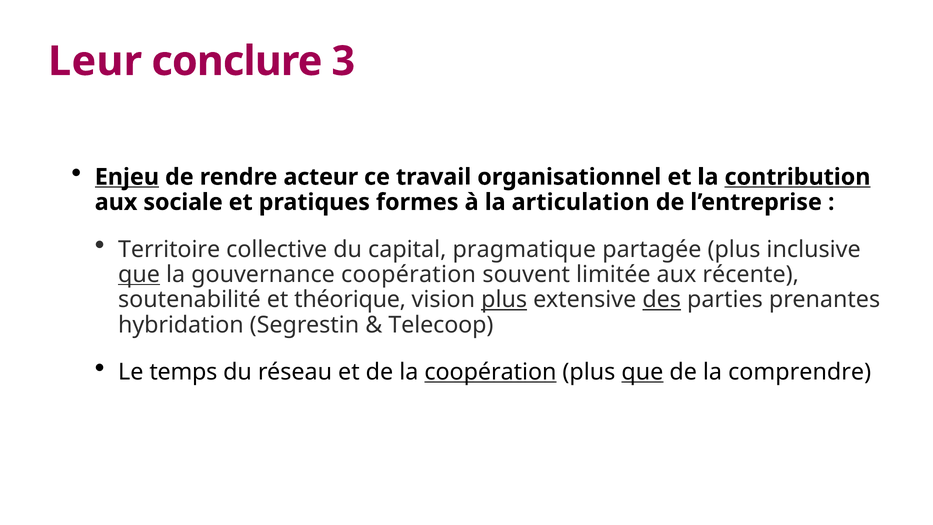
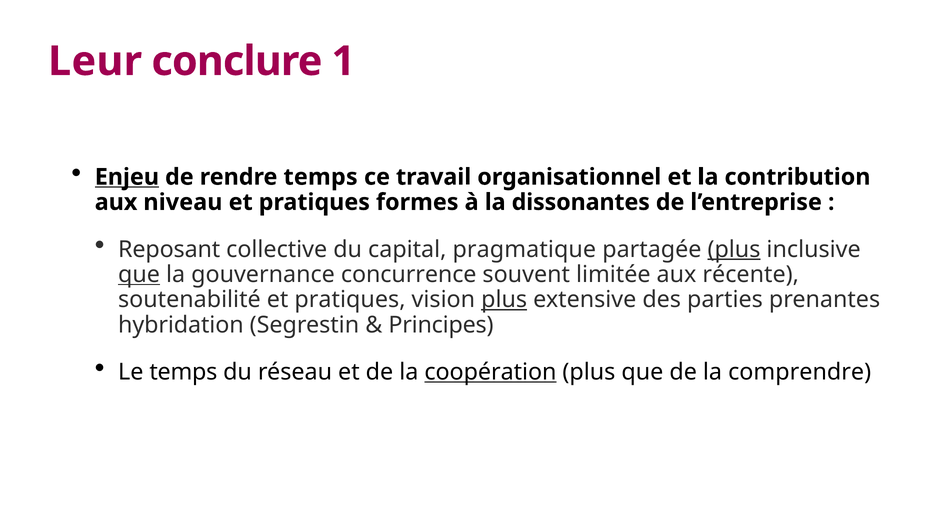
3: 3 -> 1
rendre acteur: acteur -> temps
contribution underline: present -> none
sociale: sociale -> niveau
articulation: articulation -> dissonantes
Territoire: Territoire -> Reposant
plus at (734, 249) underline: none -> present
gouvernance coopération: coopération -> concurrence
soutenabilité et théorique: théorique -> pratiques
des underline: present -> none
Telecoop: Telecoop -> Principes
que at (642, 372) underline: present -> none
